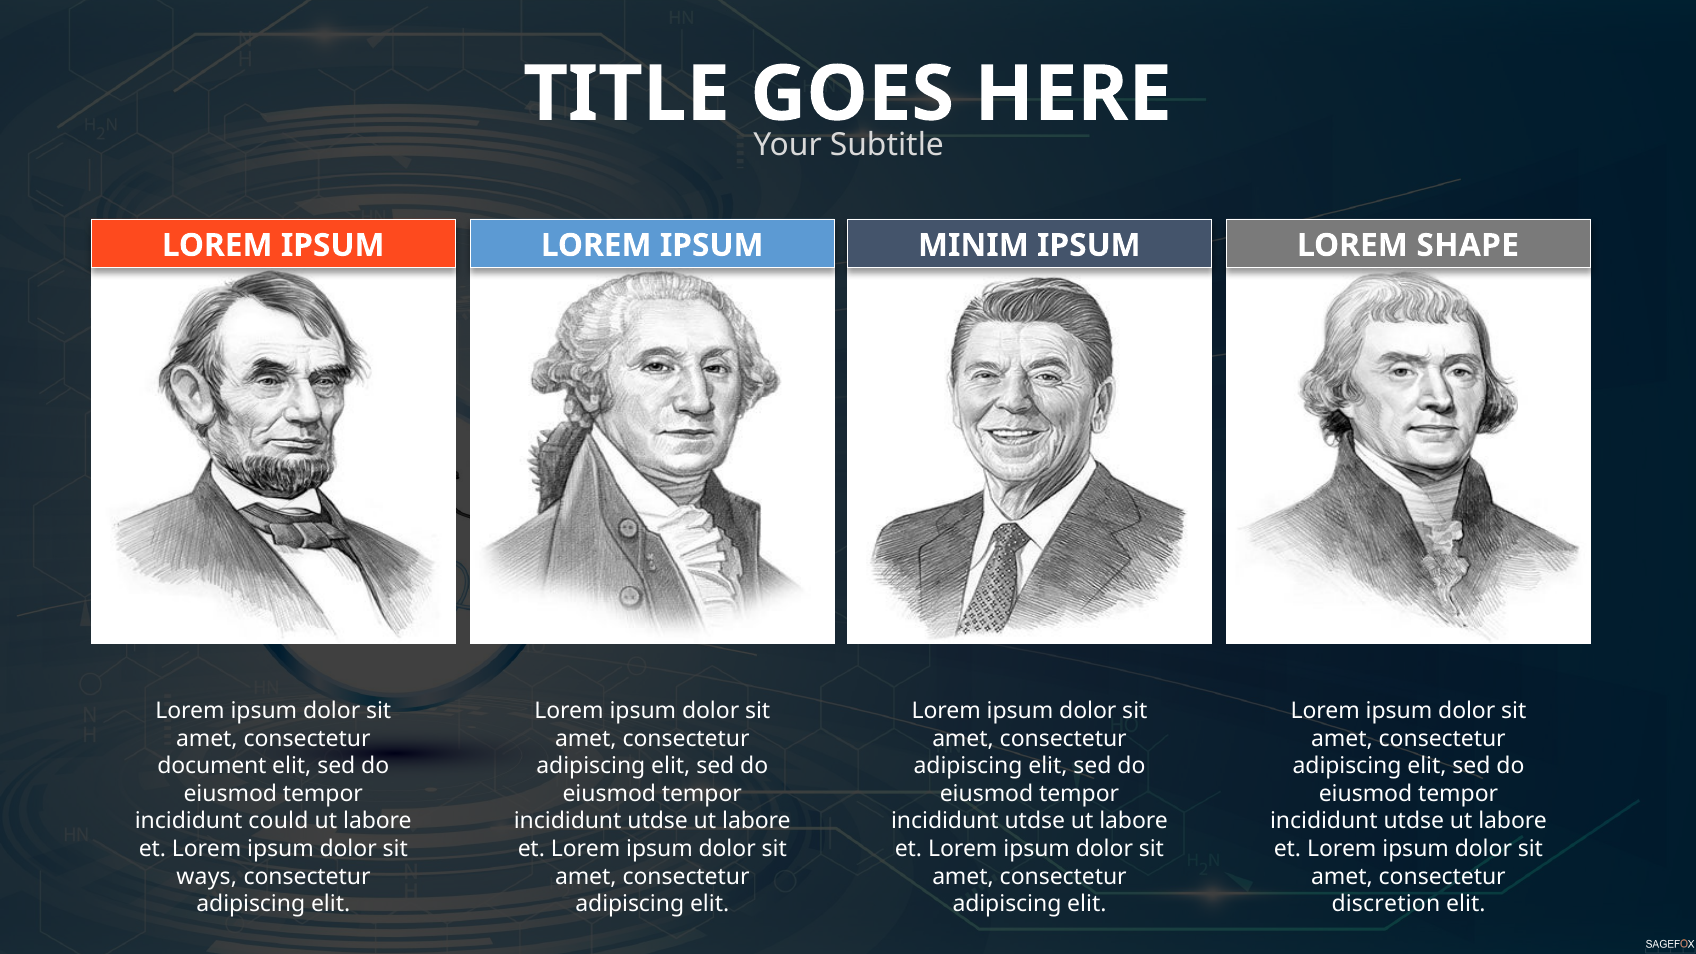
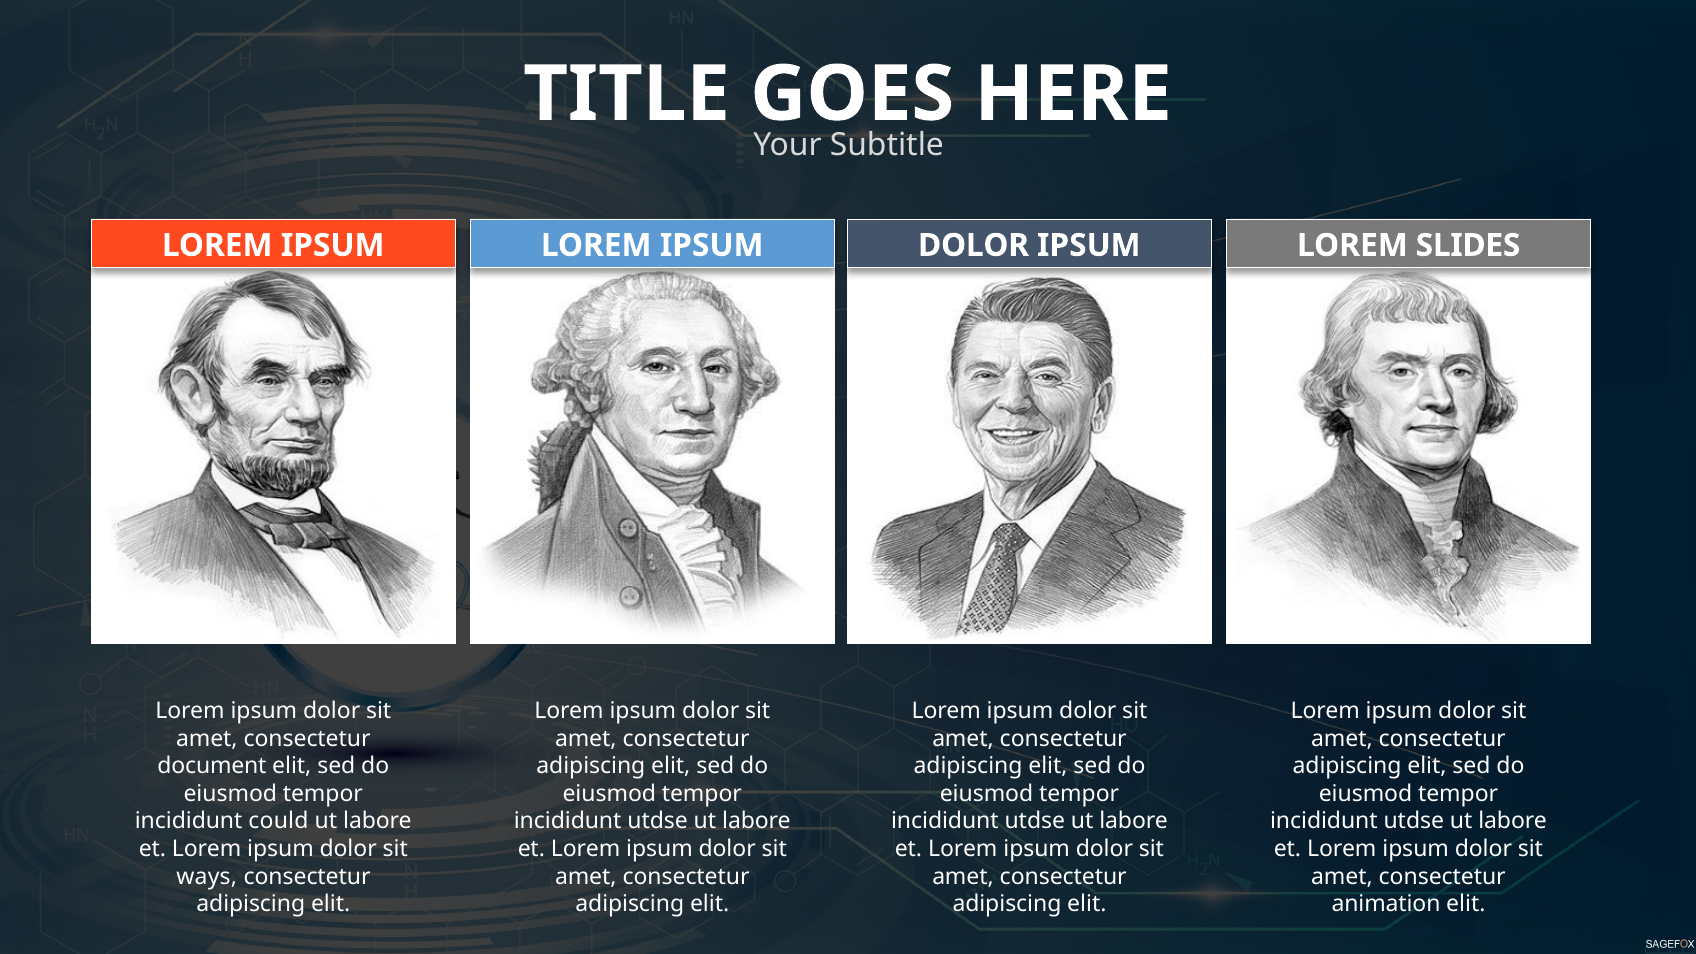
IPSUM LOREM IPSUM MINIM: MINIM -> DOLOR
SHAPE: SHAPE -> SLIDES
discretion: discretion -> animation
